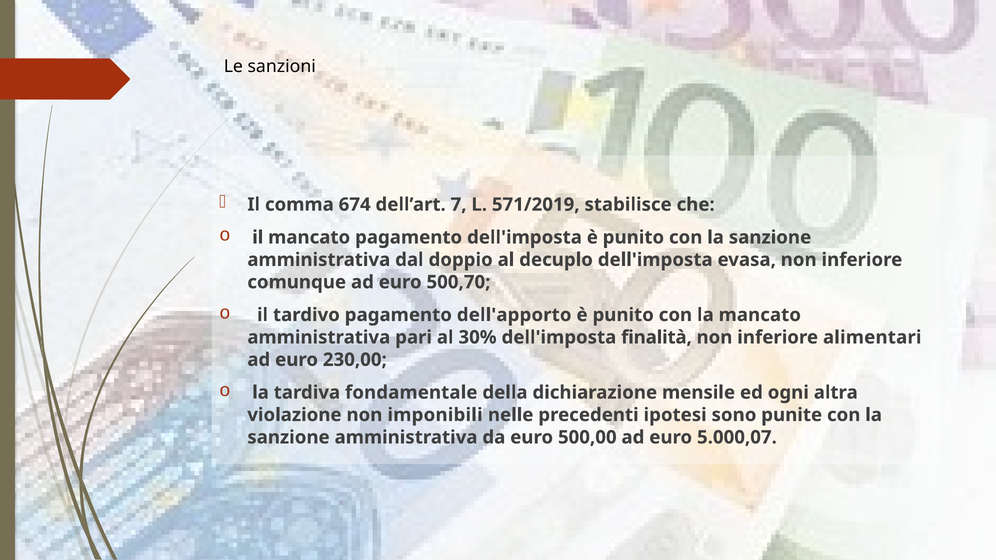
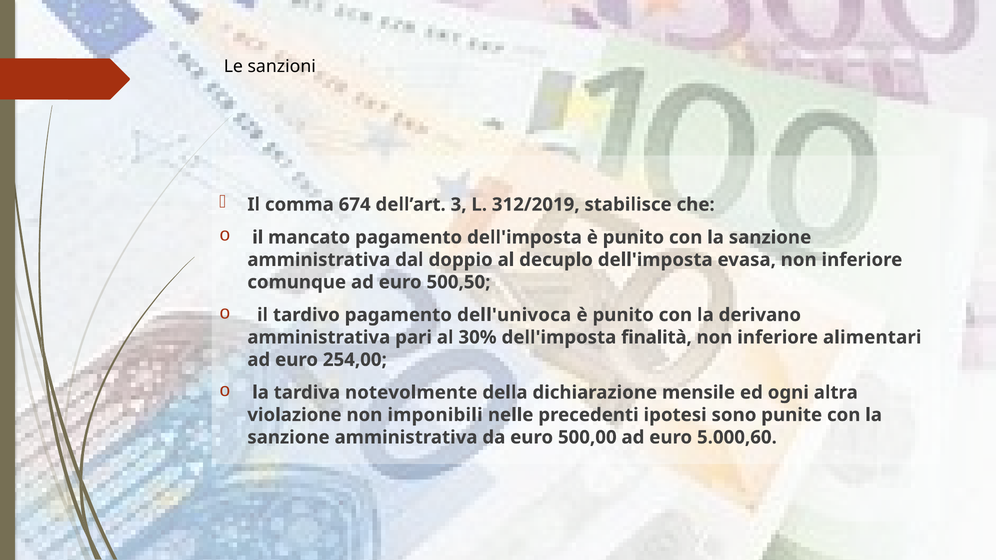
7: 7 -> 3
571/2019: 571/2019 -> 312/2019
500,70: 500,70 -> 500,50
dell'apporto: dell'apporto -> dell'univoca
la mancato: mancato -> derivano
230,00: 230,00 -> 254,00
fondamentale: fondamentale -> notevolmente
5.000,07: 5.000,07 -> 5.000,60
